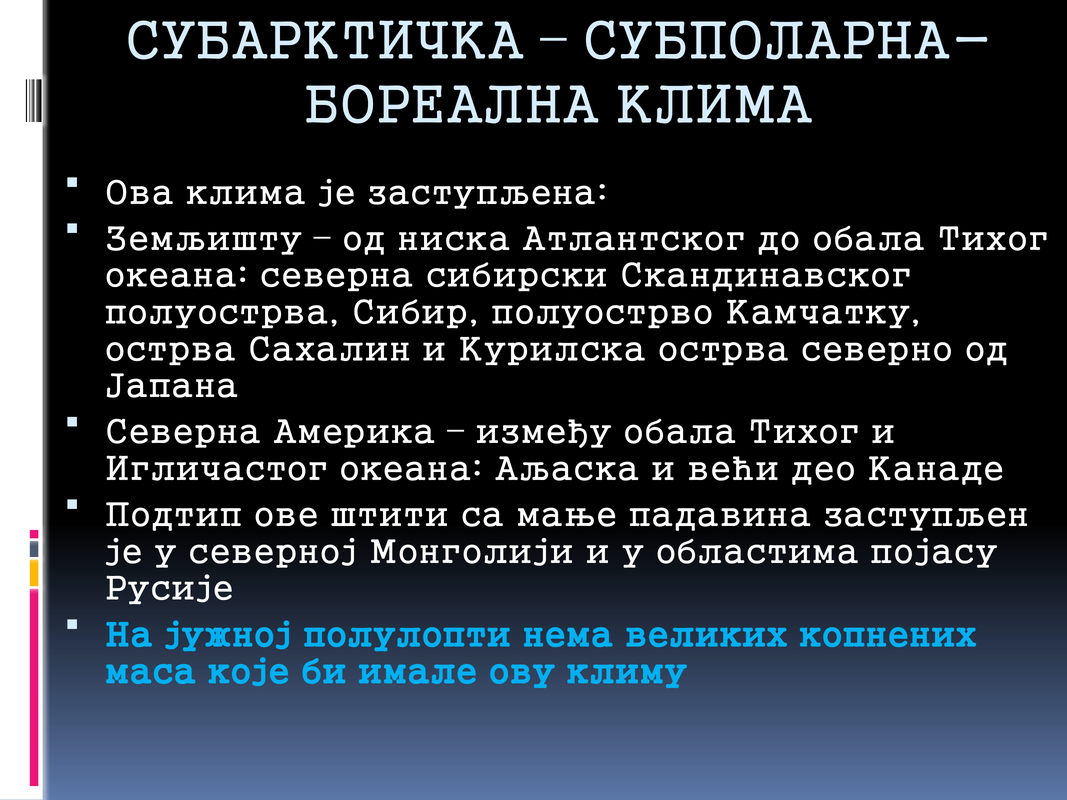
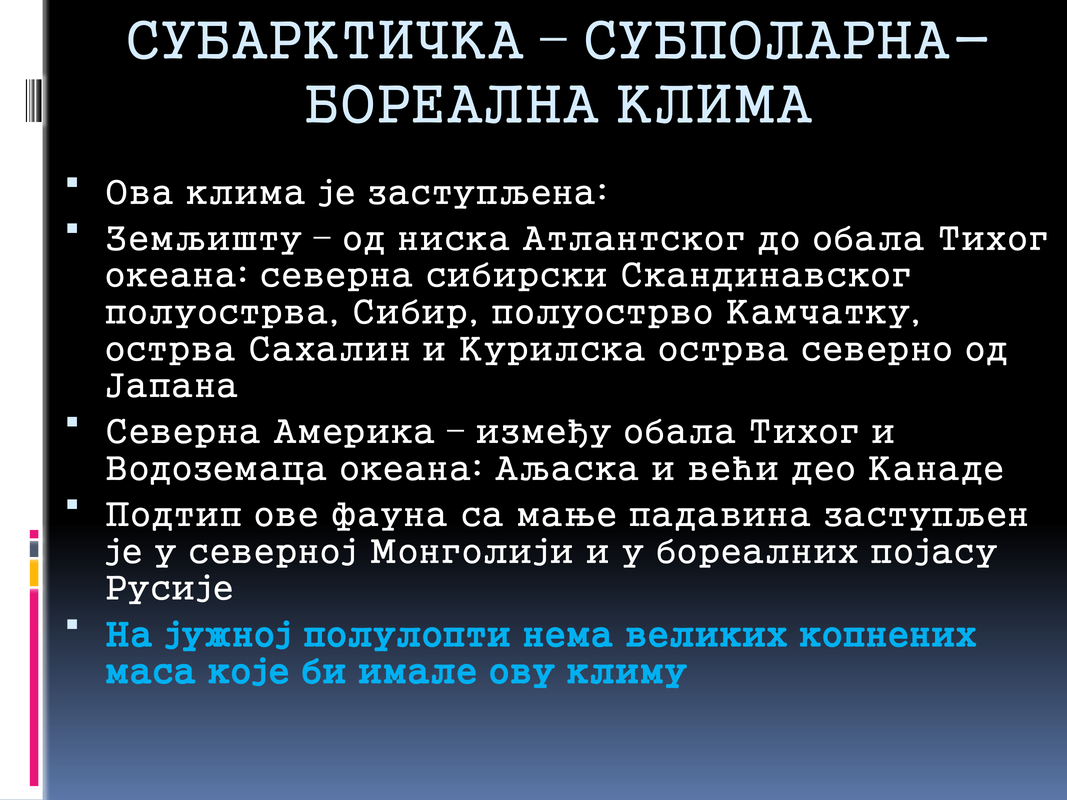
Игличастог: Игличастог -> Водоземаца
штити: штити -> фауна
областима: областима -> бореалних
